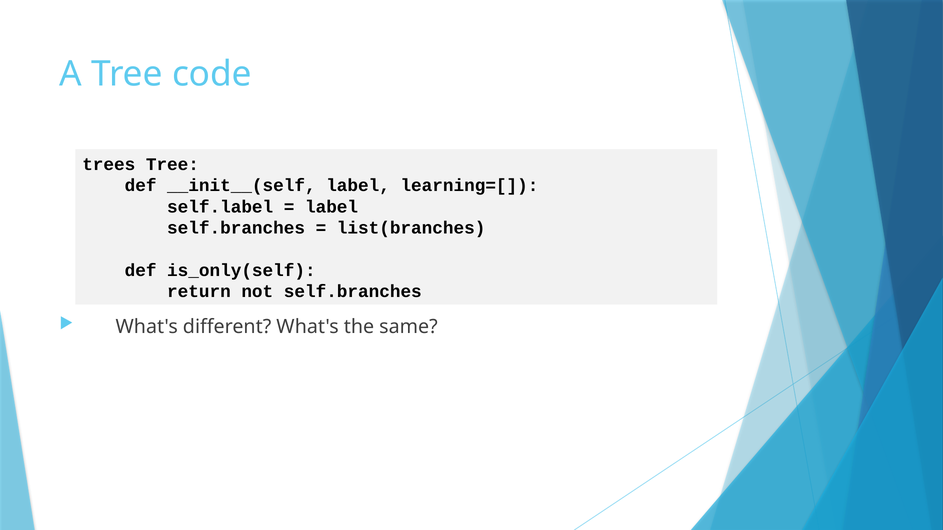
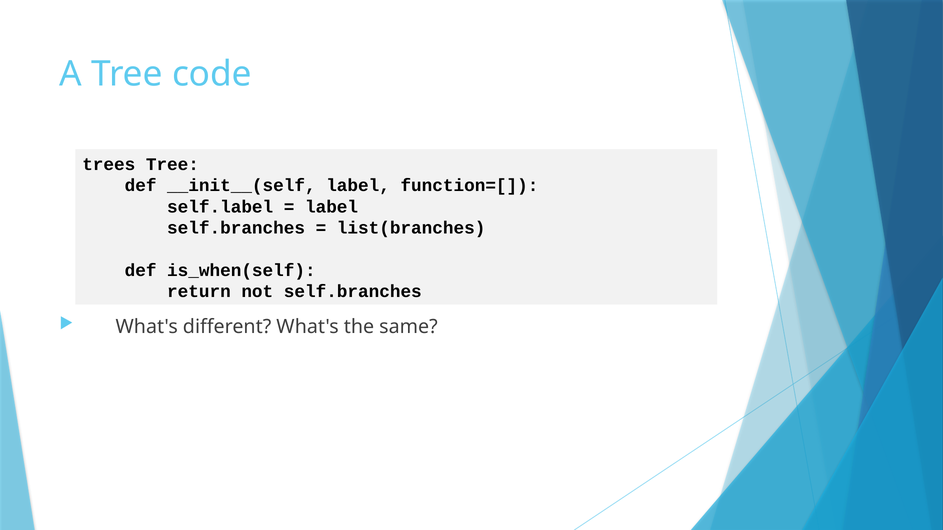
learning=[: learning=[ -> function=[
is_only(self: is_only(self -> is_when(self
